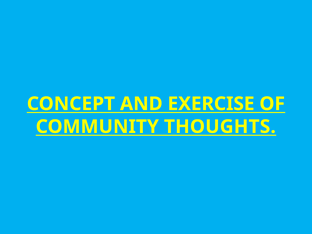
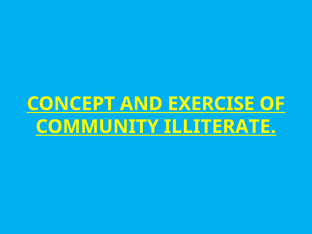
THOUGHTS: THOUGHTS -> ILLITERATE
